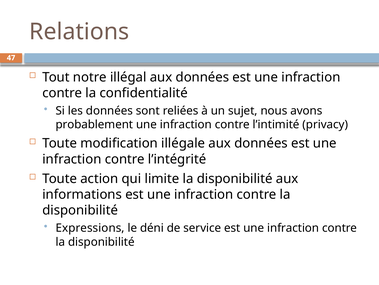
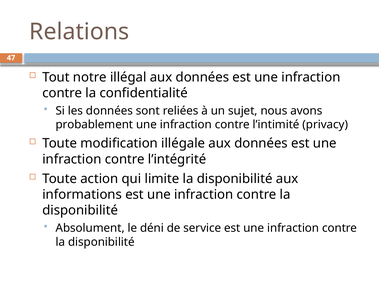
Expressions: Expressions -> Absolument
